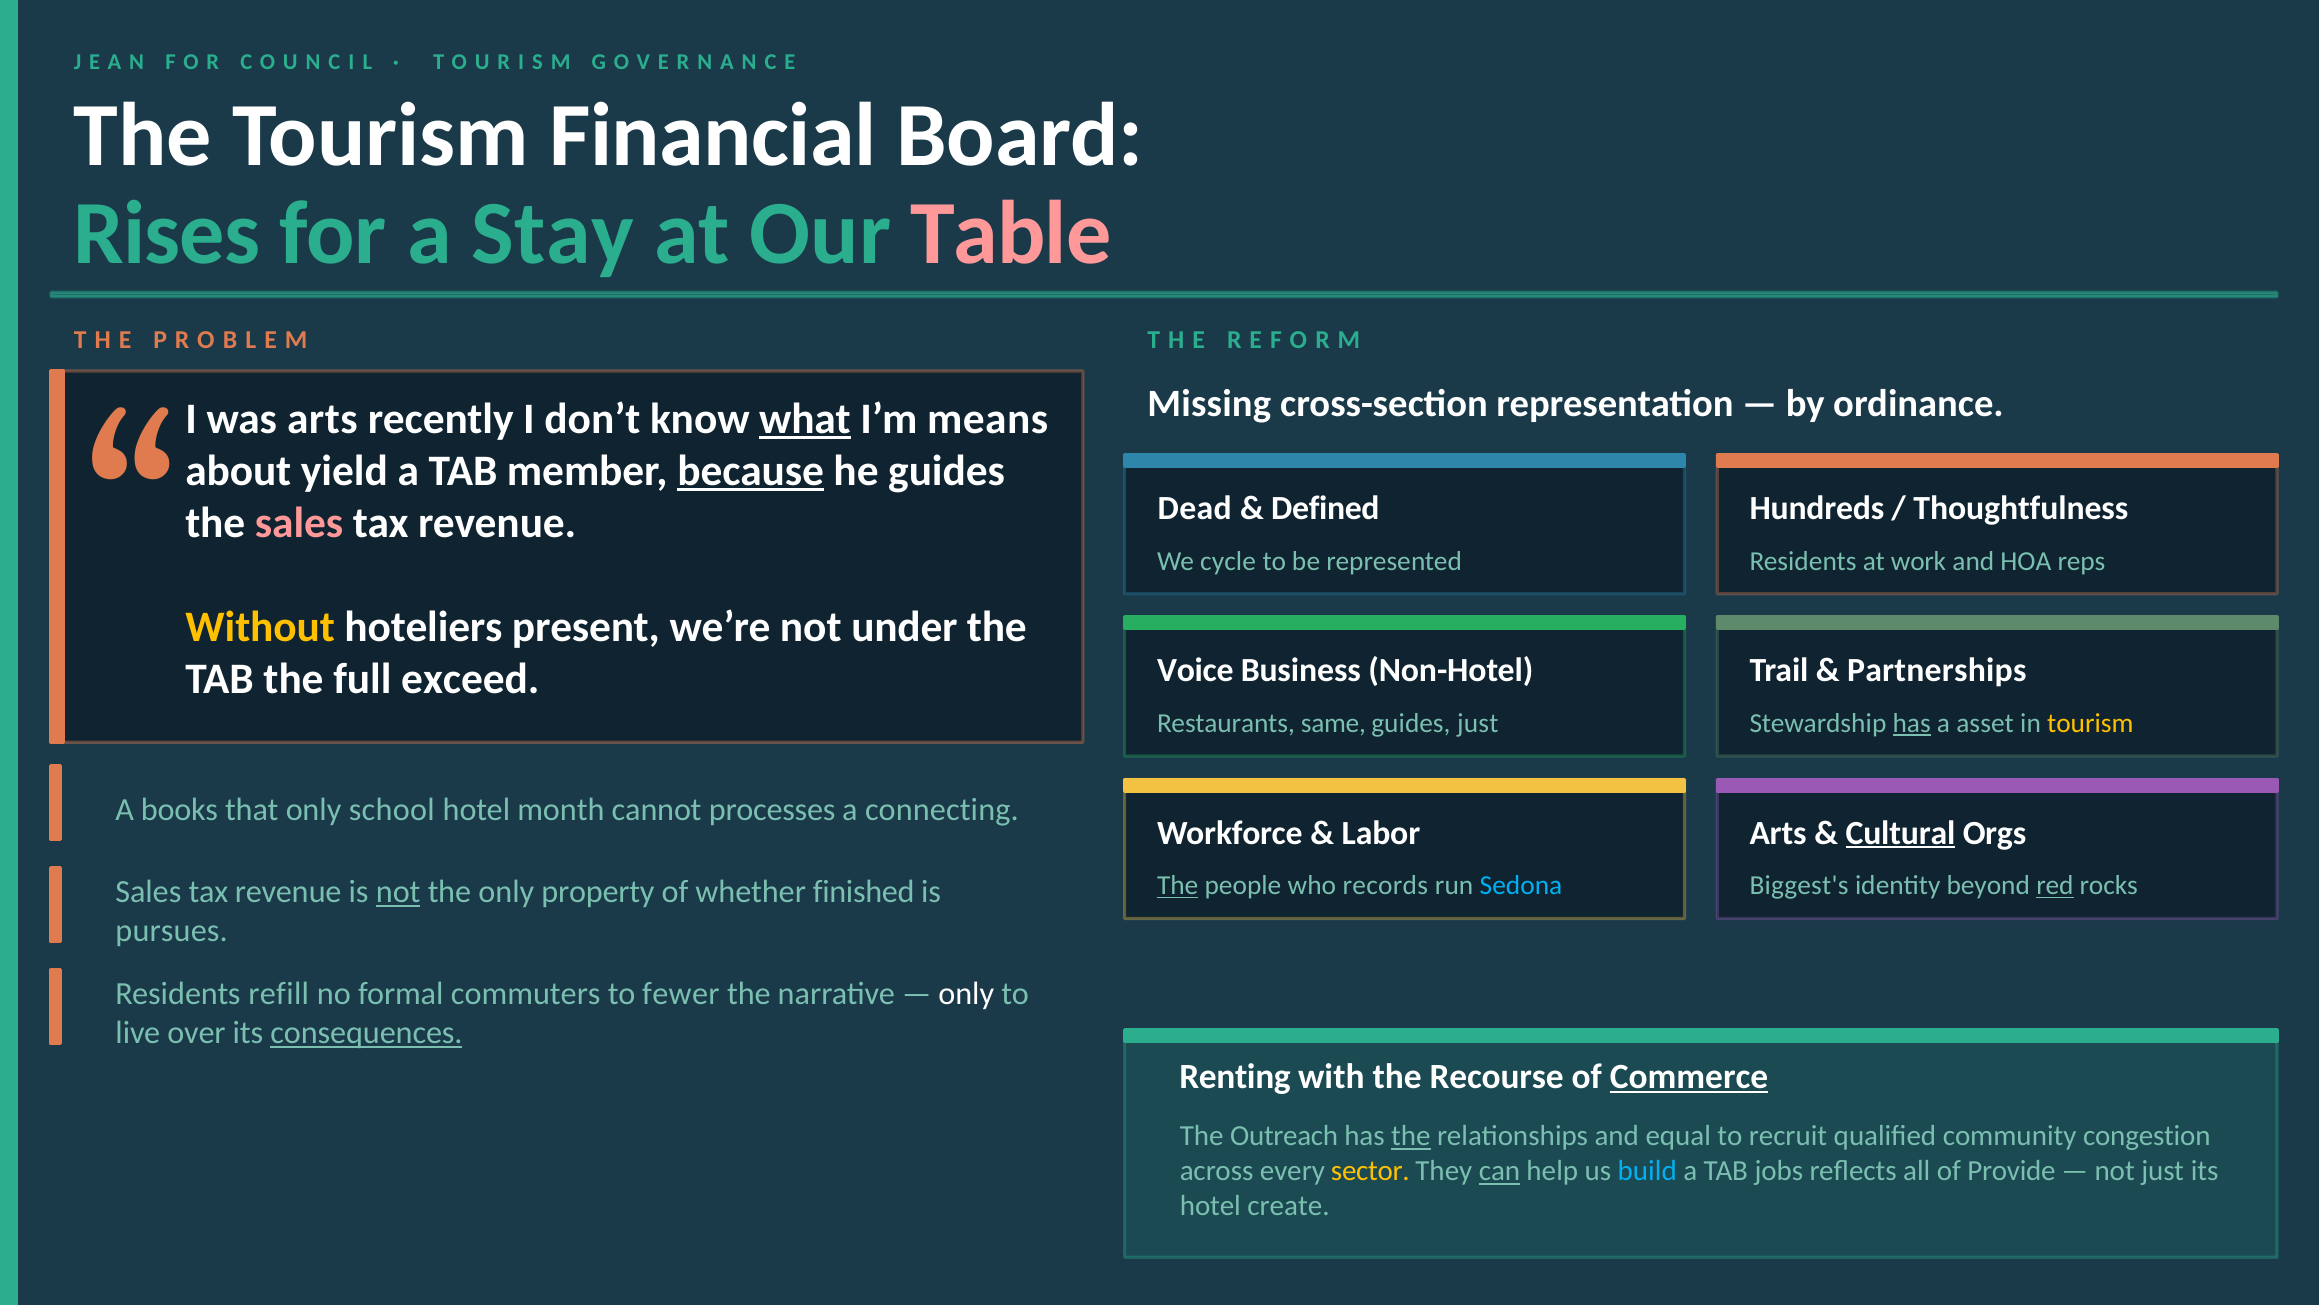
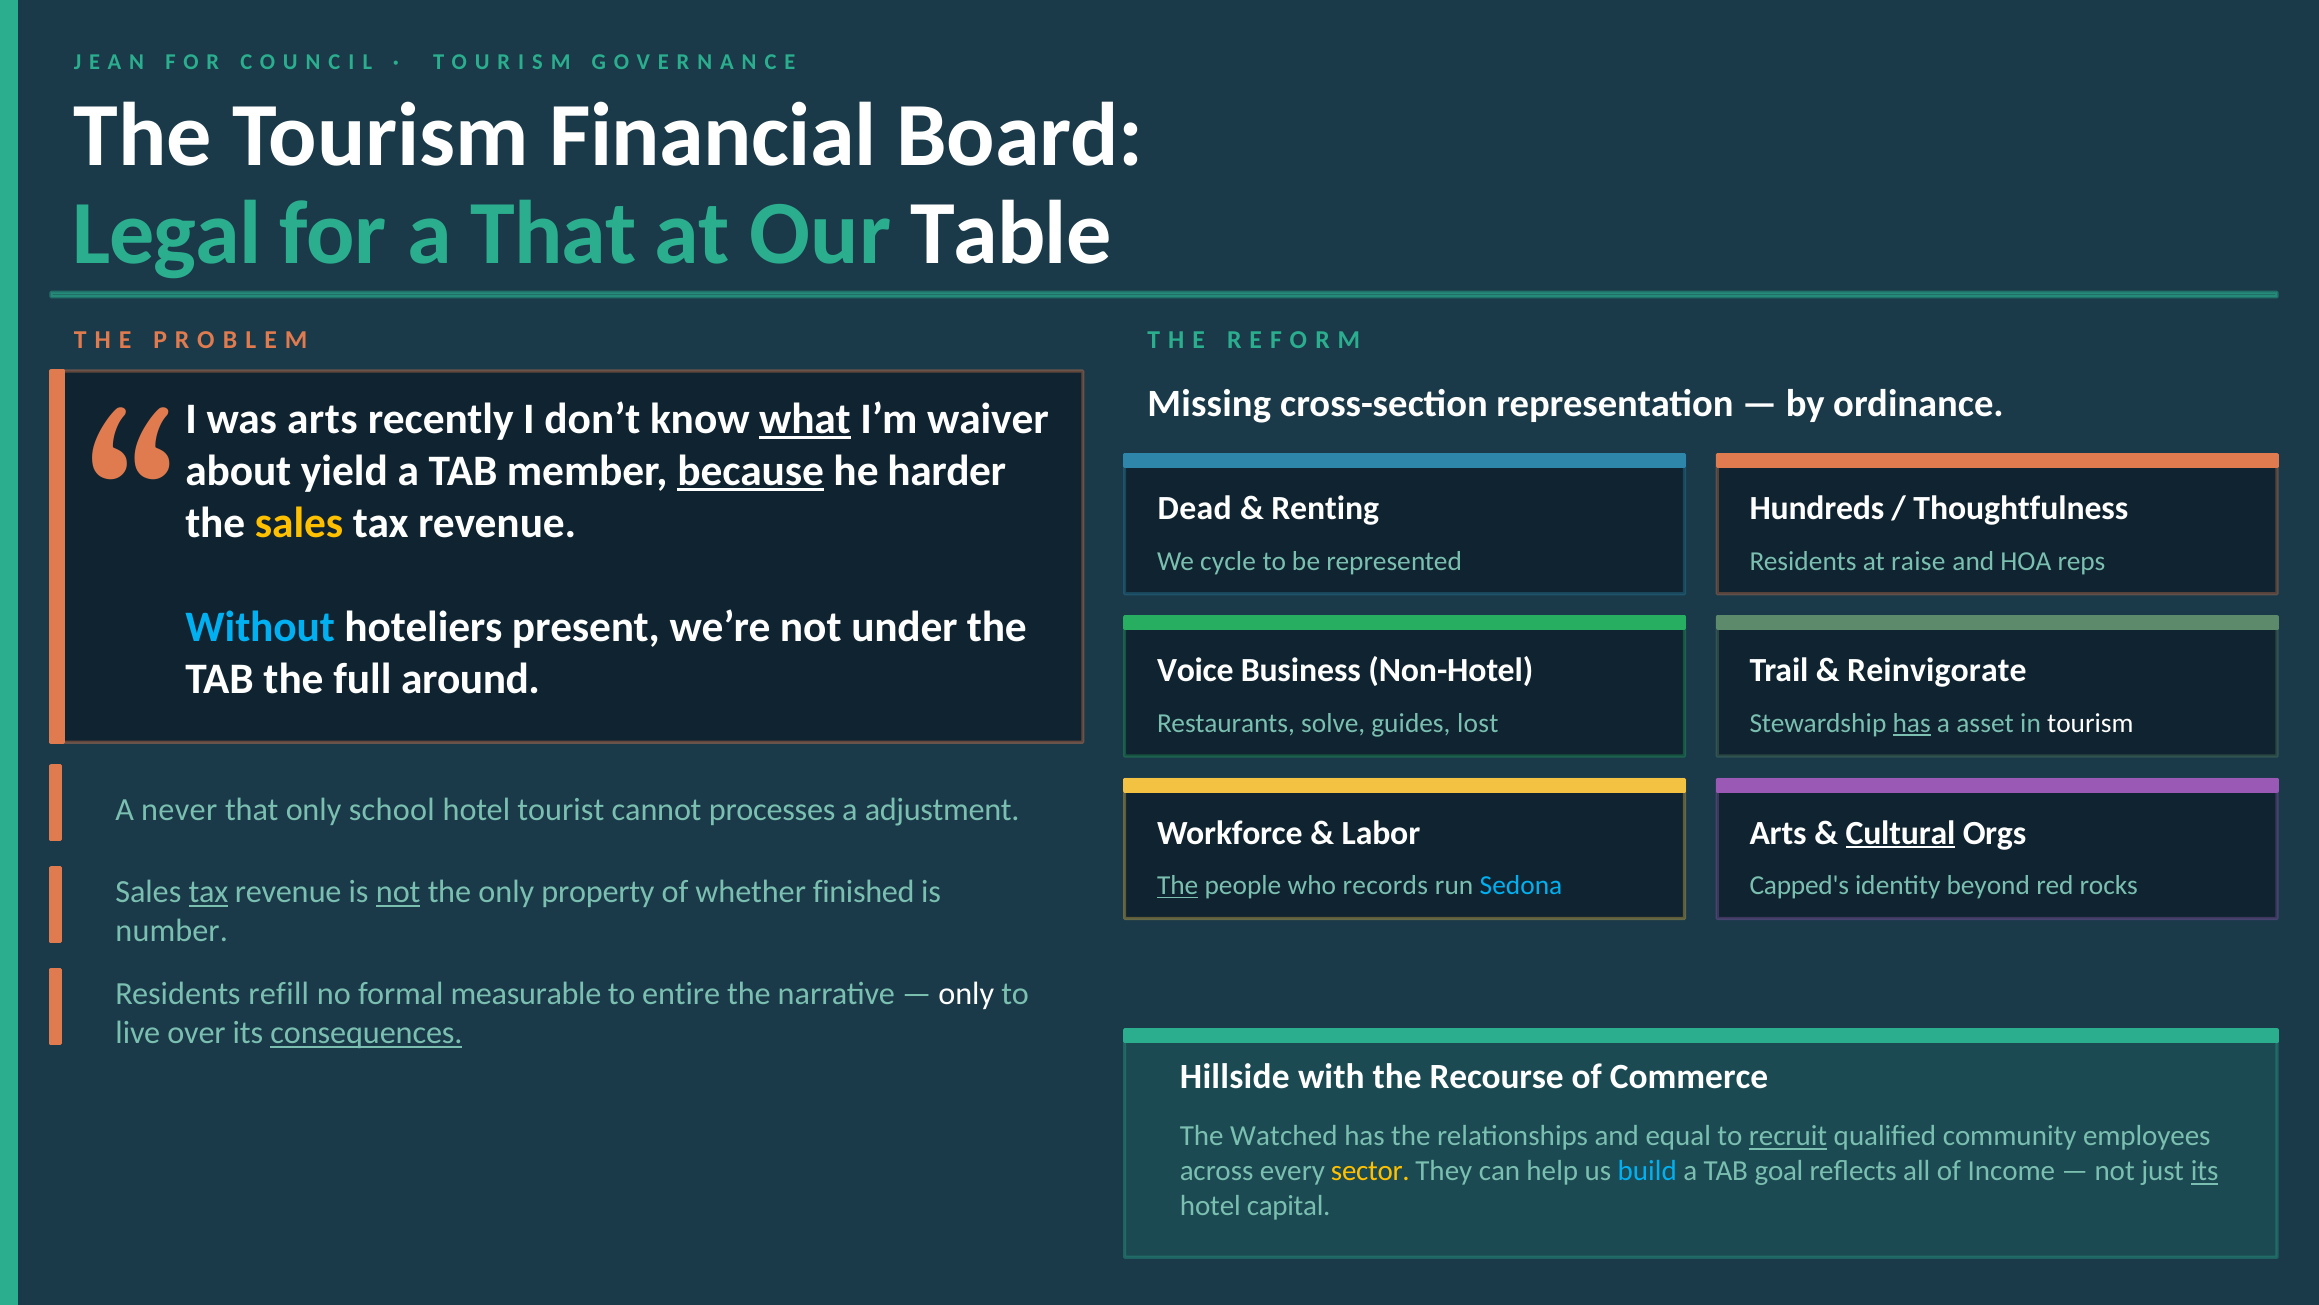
Rises: Rises -> Legal
a Stay: Stay -> That
Table colour: pink -> white
means: means -> waiver
he guides: guides -> harder
Defined: Defined -> Renting
sales at (299, 523) colour: pink -> yellow
work: work -> raise
Without colour: yellow -> light blue
Partnerships: Partnerships -> Reinvigorate
exceed: exceed -> around
same: same -> solve
guides just: just -> lost
tourism at (2090, 723) colour: yellow -> white
books: books -> never
month: month -> tourist
connecting: connecting -> adjustment
Biggest's: Biggest's -> Capped's
red underline: present -> none
tax at (208, 892) underline: none -> present
pursues: pursues -> number
commuters: commuters -> measurable
fewer: fewer -> entire
Renting: Renting -> Hillside
Commerce underline: present -> none
Outreach: Outreach -> Watched
the at (1411, 1136) underline: present -> none
recruit underline: none -> present
congestion: congestion -> employees
can underline: present -> none
jobs: jobs -> goal
Provide: Provide -> Income
its at (2205, 1171) underline: none -> present
create: create -> capital
